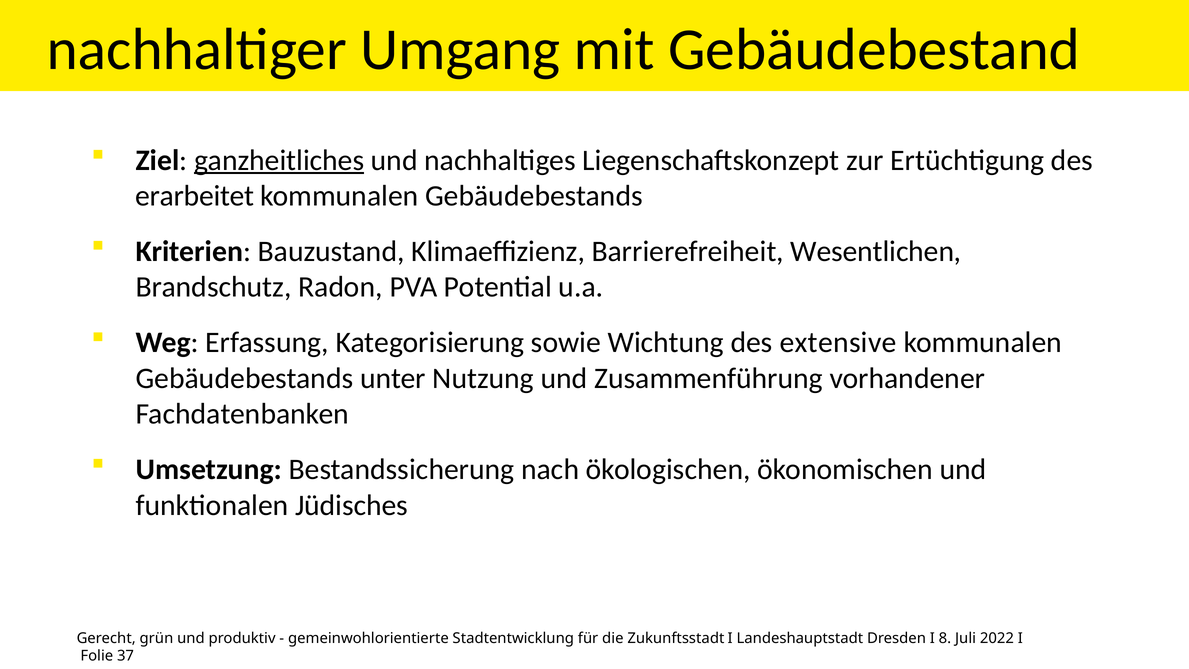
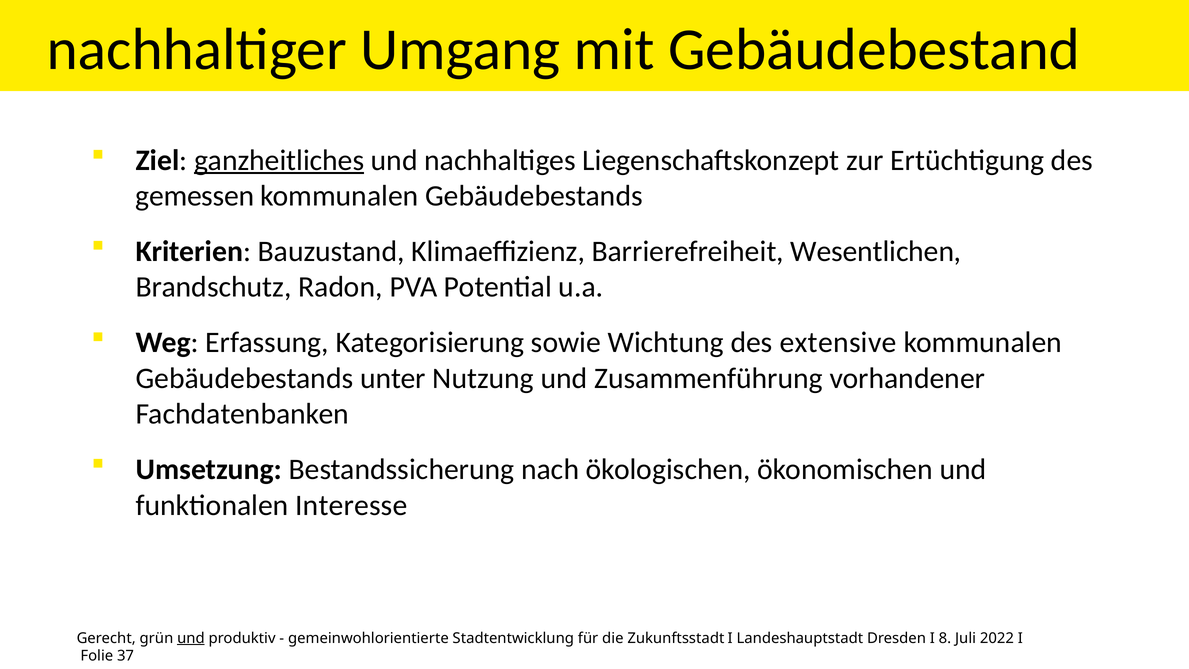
erarbeitet: erarbeitet -> gemessen
Jüdisches: Jüdisches -> Interesse
und at (191, 638) underline: none -> present
